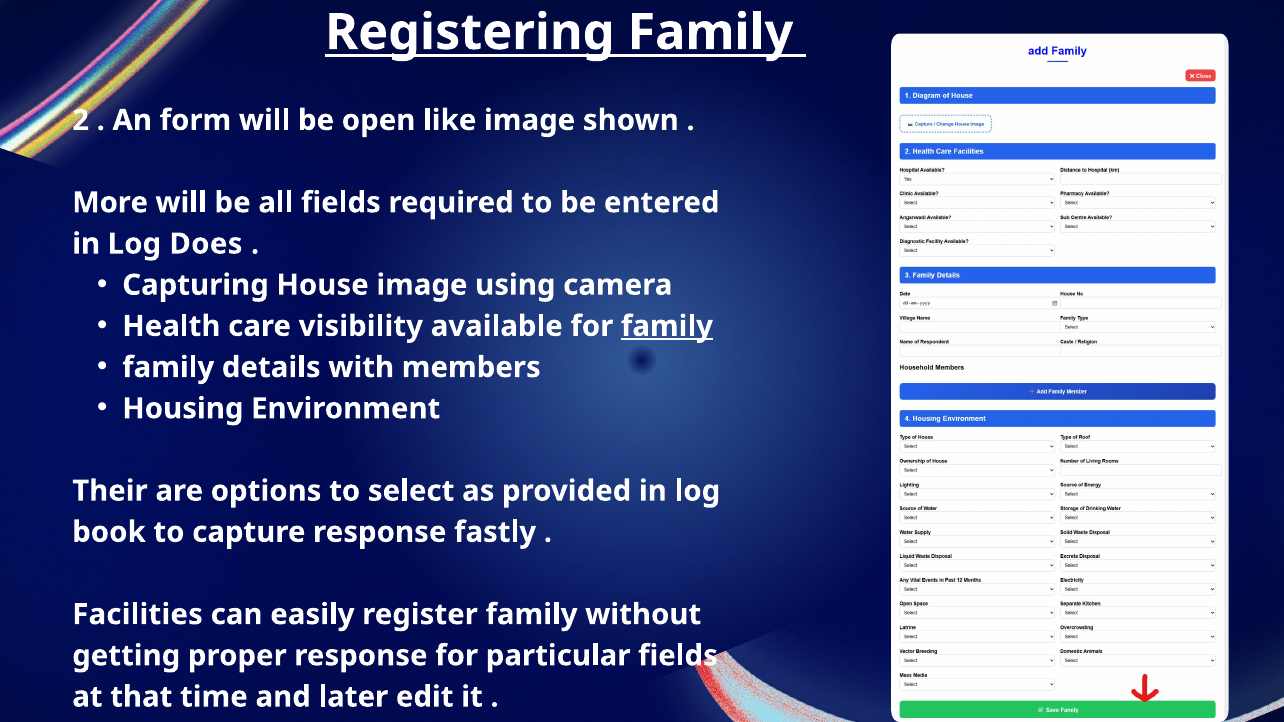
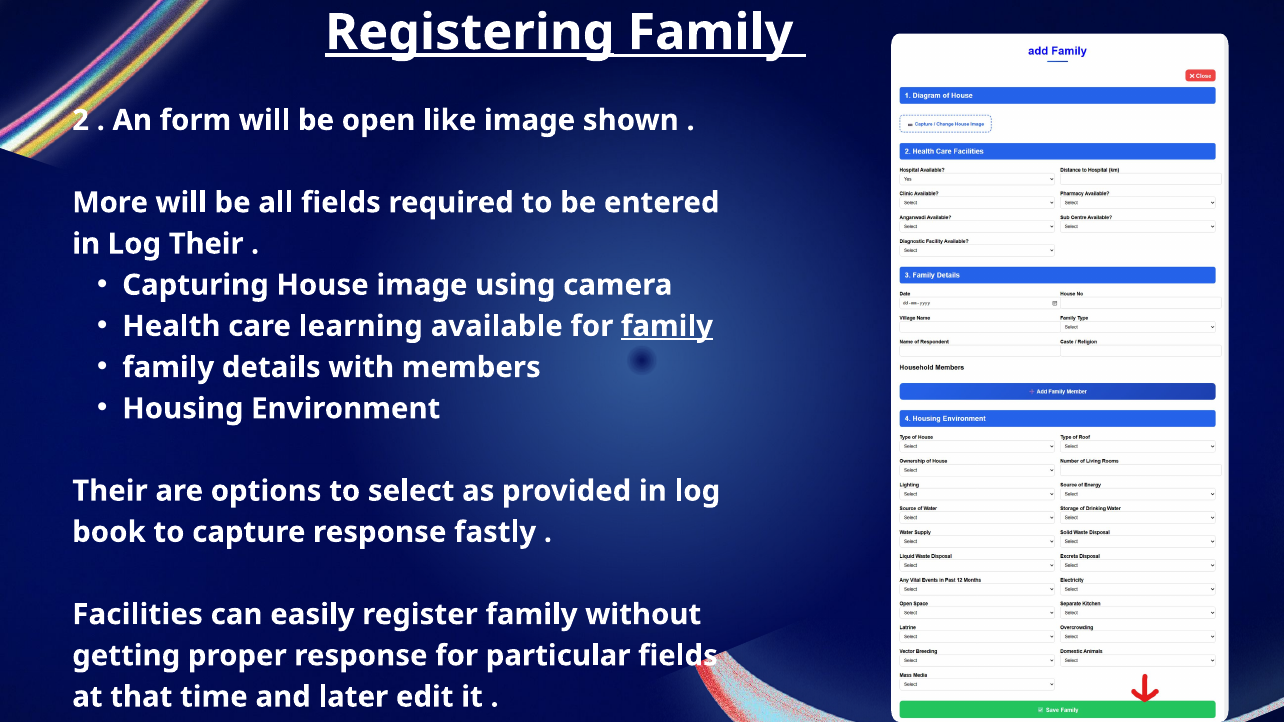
Registering underline: none -> present
Log Does: Does -> Their
visibility: visibility -> learning
